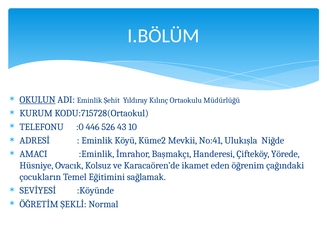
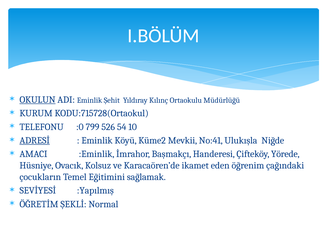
446: 446 -> 799
43: 43 -> 54
ADRESİ underline: none -> present
:Köyünde: :Köyünde -> :Yapılmış
